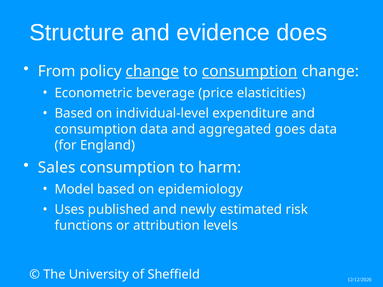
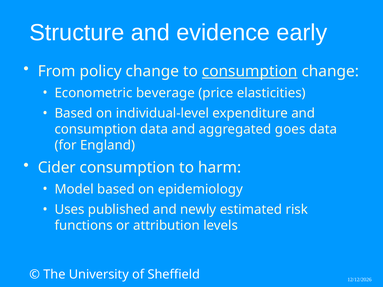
does: does -> early
change at (152, 71) underline: present -> none
Sales: Sales -> Cider
